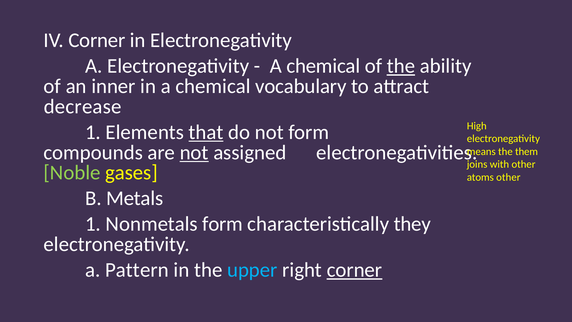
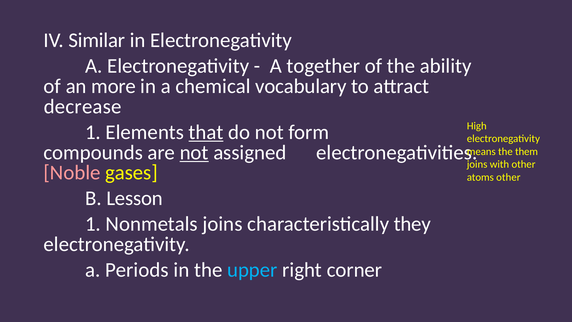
IV Corner: Corner -> Similar
chemical at (323, 66): chemical -> together
the at (401, 66) underline: present -> none
inner: inner -> more
Noble colour: light green -> pink
Metals: Metals -> Lesson
Nonmetals form: form -> joins
Pattern: Pattern -> Periods
corner at (354, 270) underline: present -> none
